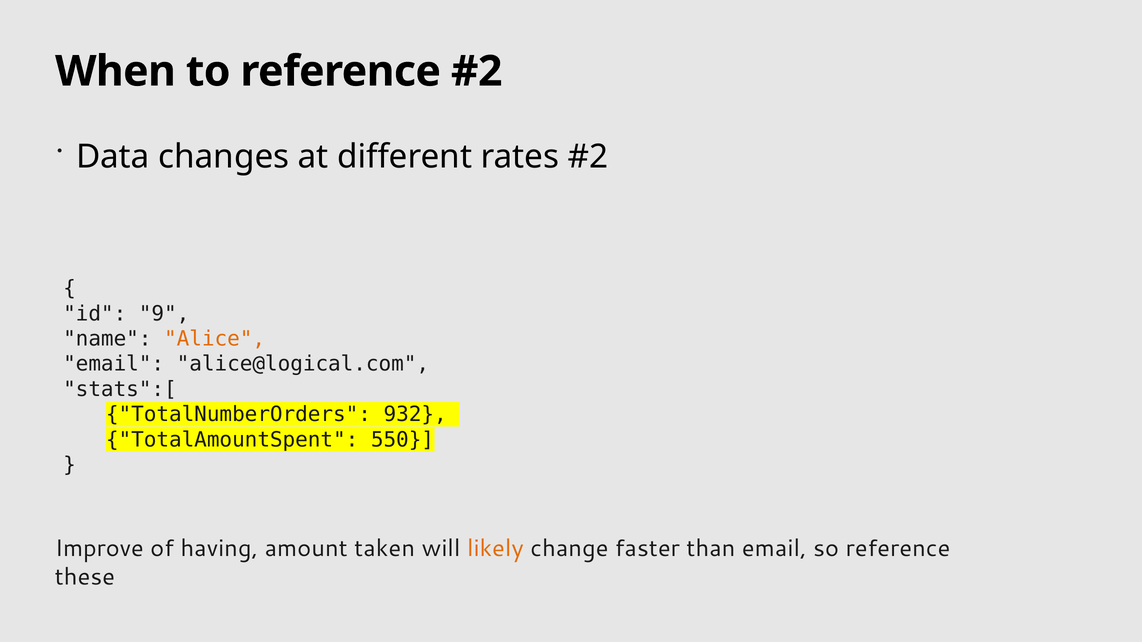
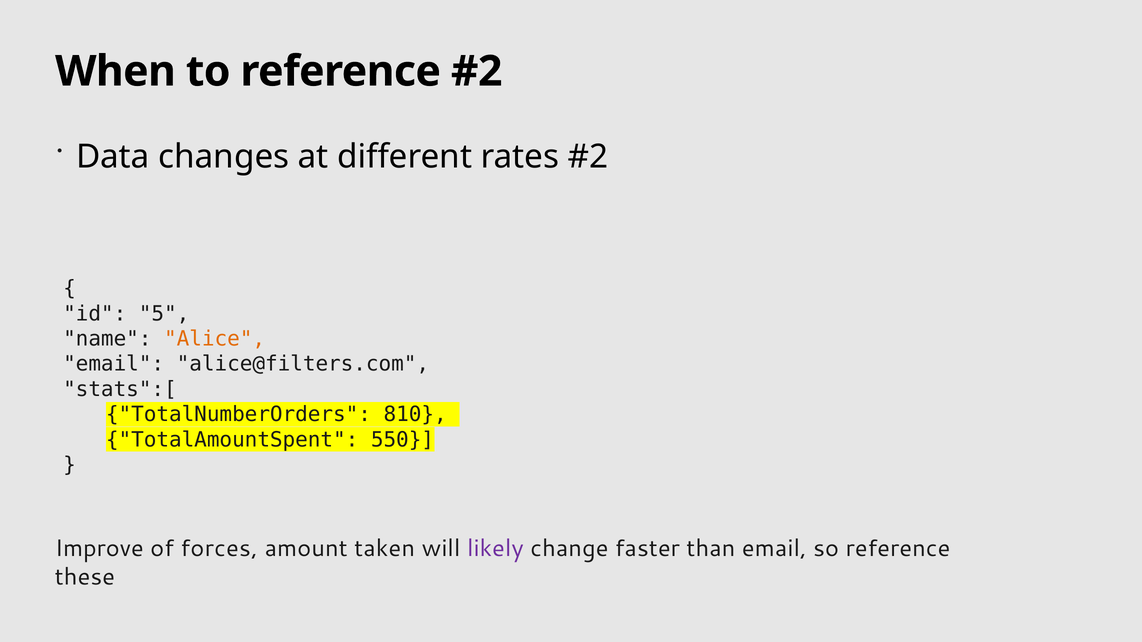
9: 9 -> 5
alice@logical.com: alice@logical.com -> alice@filters.com
932: 932 -> 810
having: having -> forces
likely colour: orange -> purple
